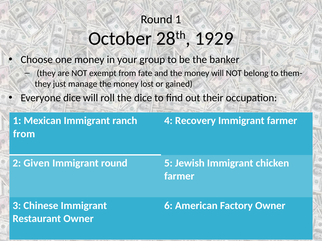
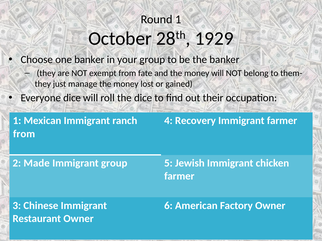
one money: money -> banker
Given: Given -> Made
Immigrant round: round -> group
